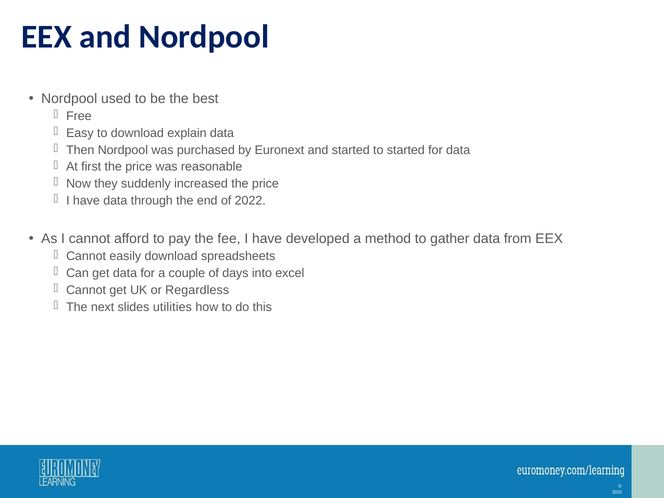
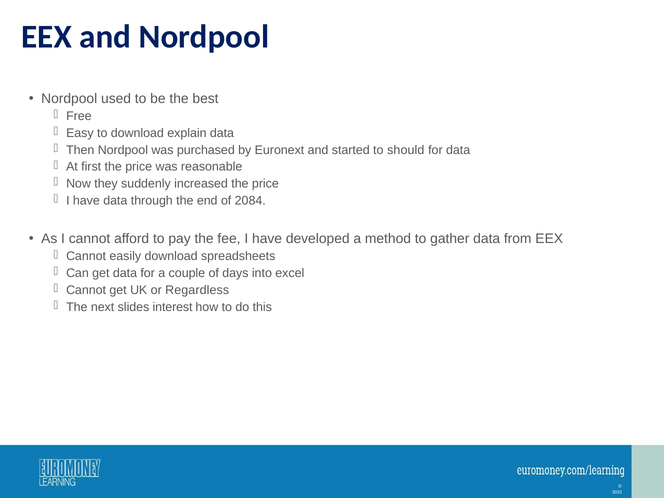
to started: started -> should
of 2022: 2022 -> 2084
utilities: utilities -> interest
